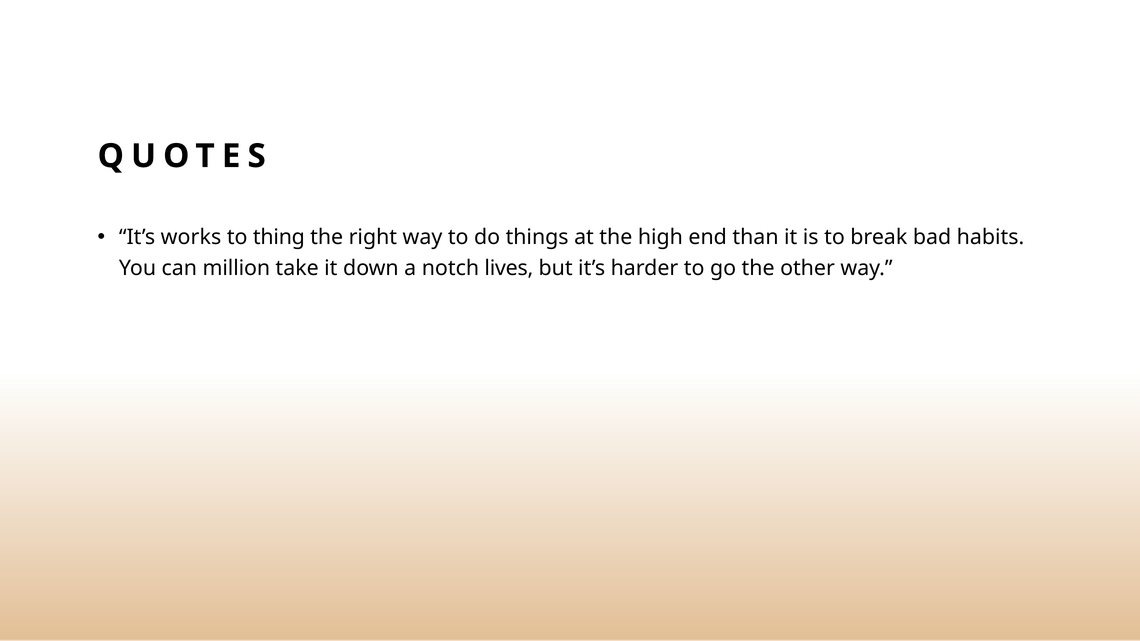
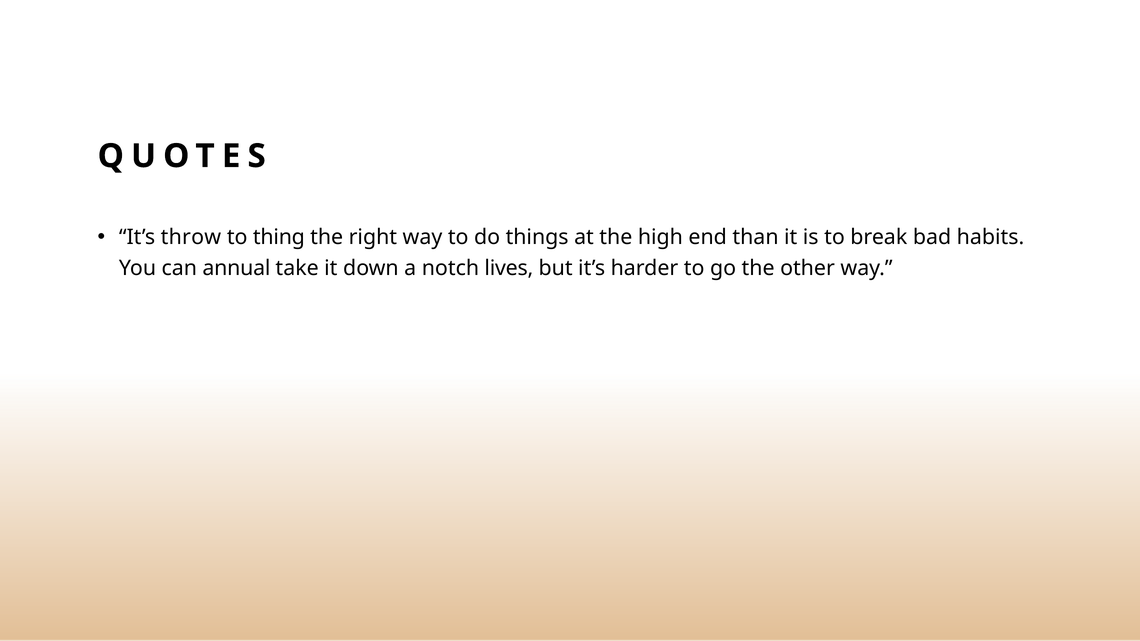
works: works -> throw
million: million -> annual
